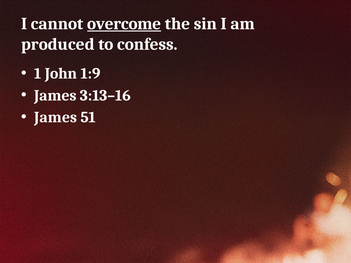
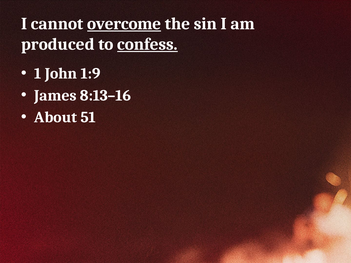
confess underline: none -> present
3:13–16: 3:13–16 -> 8:13–16
James at (56, 117): James -> About
